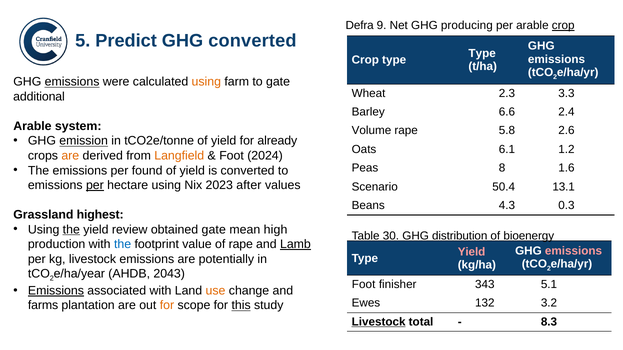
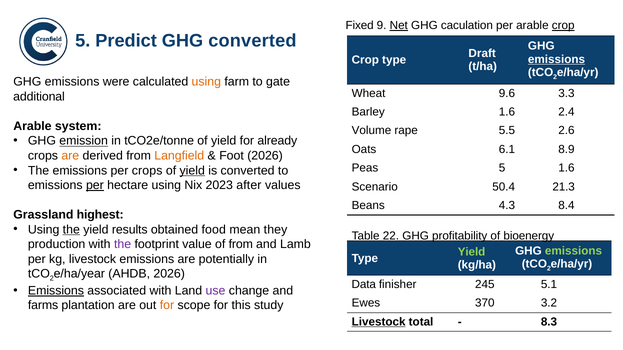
Defra: Defra -> Fixed
Net underline: none -> present
producing: producing -> caculation
Type at (482, 54): Type -> Draft
emissions at (557, 59) underline: none -> present
emissions at (72, 82) underline: present -> none
2.3: 2.3 -> 9.6
Barley 6.6: 6.6 -> 1.6
5.8: 5.8 -> 5.5
1.2: 1.2 -> 8.9
Foot 2024: 2024 -> 2026
Peas 8: 8 -> 5
per found: found -> crops
yield at (192, 171) underline: none -> present
13.1: 13.1 -> 21.3
0.3: 0.3 -> 8.4
review: review -> results
obtained gate: gate -> food
high: high -> they
30: 30 -> 22
distribution: distribution -> profitability
the at (123, 245) colour: blue -> purple
of rape: rape -> from
Lamb underline: present -> none
emissions at (573, 251) colour: pink -> light green
Yield at (472, 252) colour: pink -> light green
AHDB 2043: 2043 -> 2026
Foot at (364, 285): Foot -> Data
343: 343 -> 245
use colour: orange -> purple
132: 132 -> 370
this underline: present -> none
